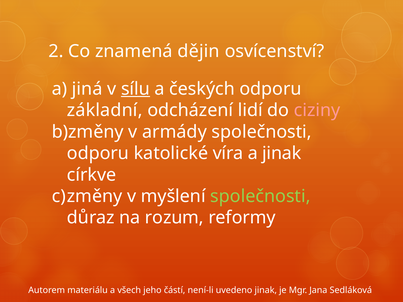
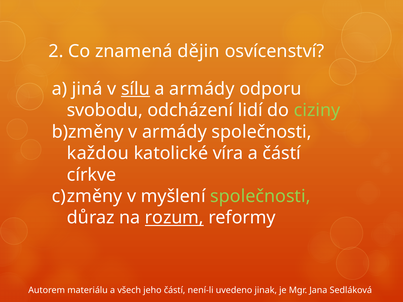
a českých: českých -> armády
základní: základní -> svobodu
ciziny colour: pink -> light green
odporu at (98, 153): odporu -> každou
a jinak: jinak -> částí
rozum underline: none -> present
